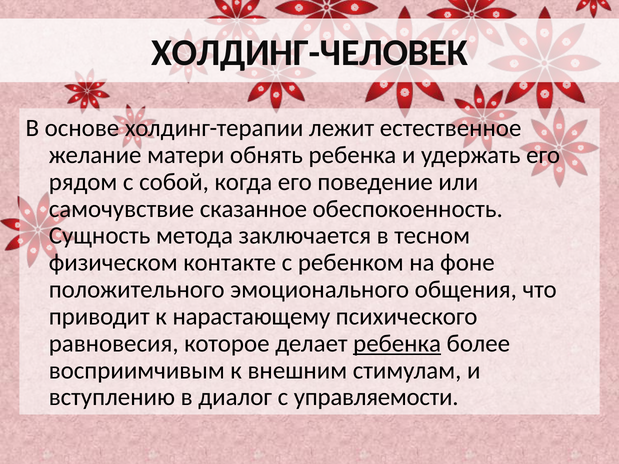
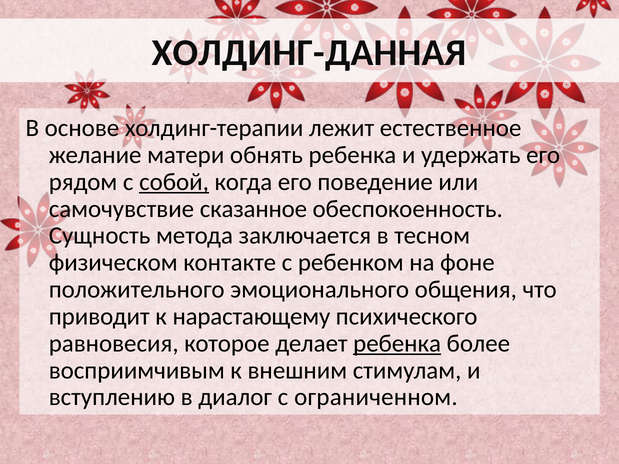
ХОЛДИНГ-ЧЕЛОВЕК: ХОЛДИНГ-ЧЕЛОВЕК -> ХОЛДИНГ-ДАННАЯ
собой underline: none -> present
управляемости: управляемости -> ограниченном
